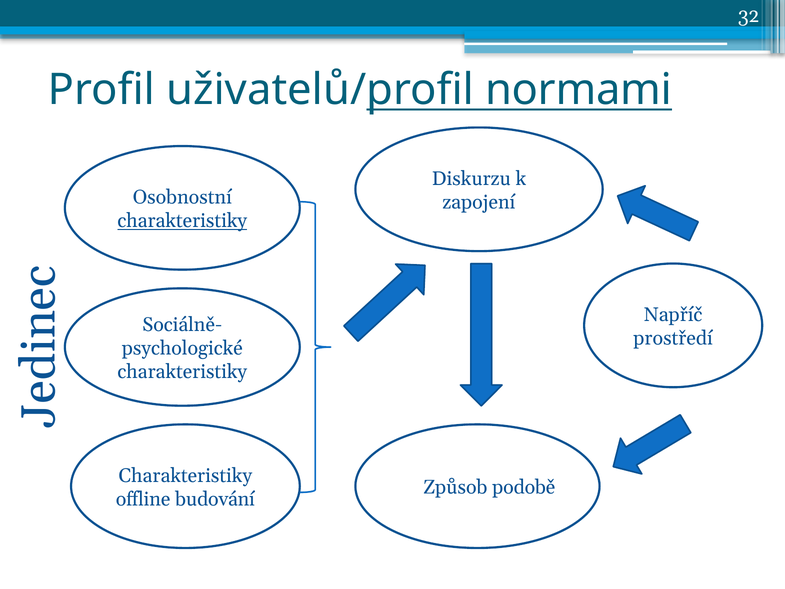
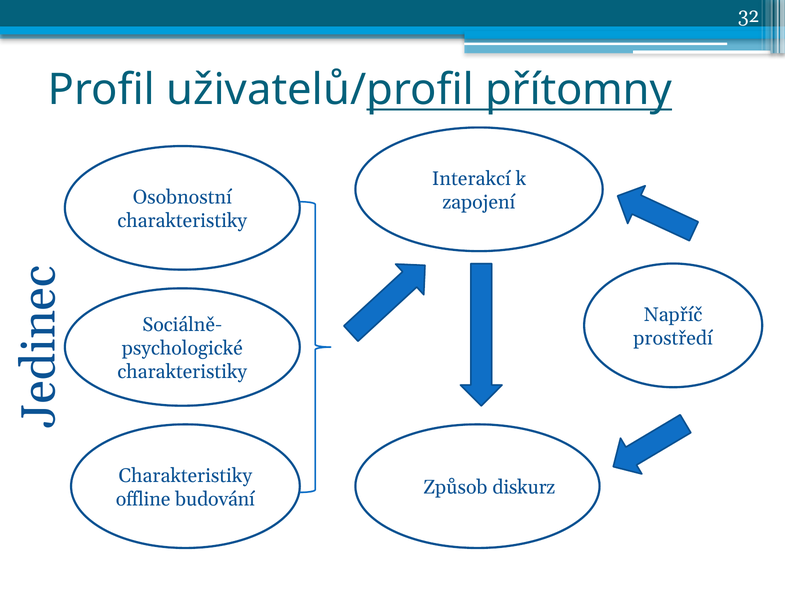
normami: normami -> přítomny
Diskurzu: Diskurzu -> Interakcí
charakteristiky at (182, 221) underline: present -> none
podobě: podobě -> diskurz
